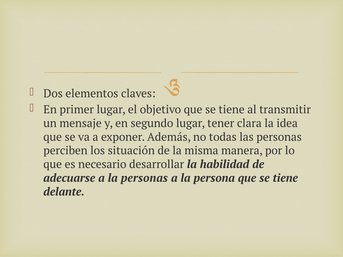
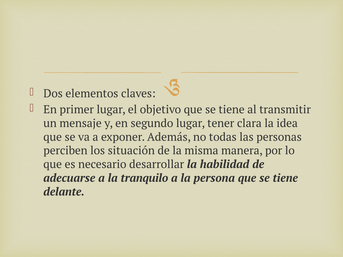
la personas: personas -> tranquilo
